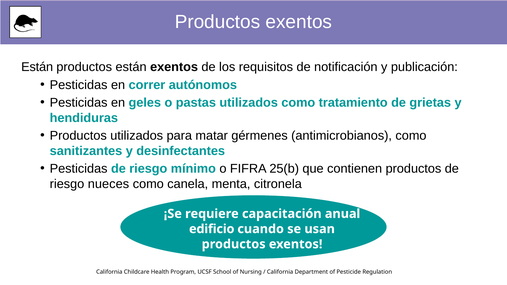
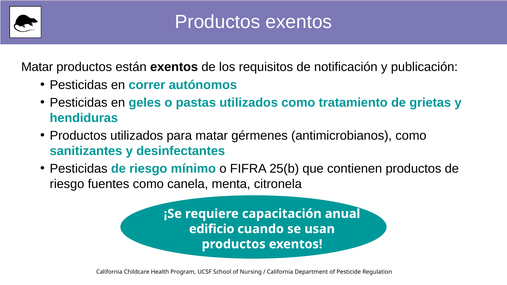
Están at (37, 67): Están -> Matar
nueces: nueces -> fuentes
